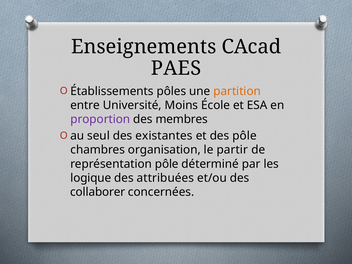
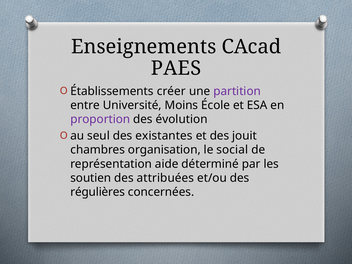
pôles: pôles -> créer
partition colour: orange -> purple
membres: membres -> évolution
des pôle: pôle -> jouit
partir: partir -> social
représentation pôle: pôle -> aide
logique: logique -> soutien
collaborer: collaborer -> régulières
